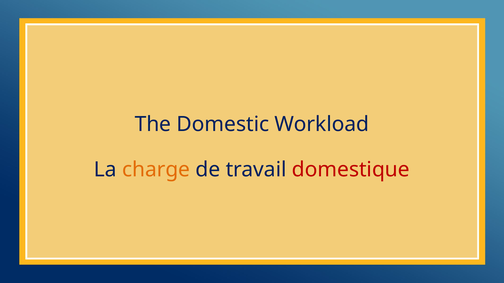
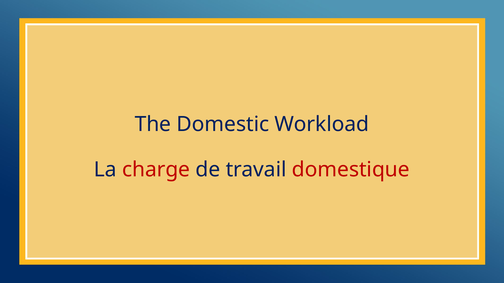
charge colour: orange -> red
